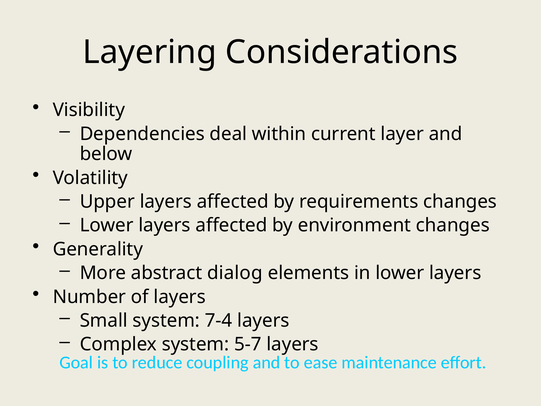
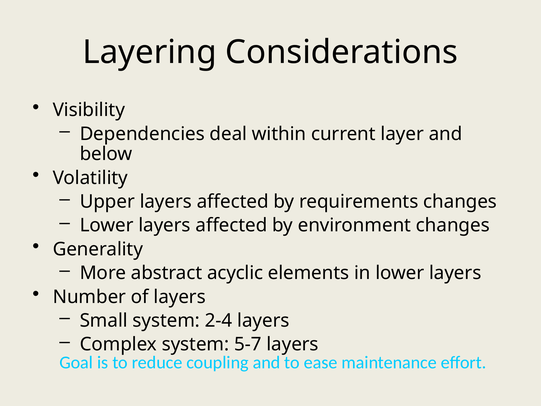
dialog: dialog -> acyclic
7-4: 7-4 -> 2-4
